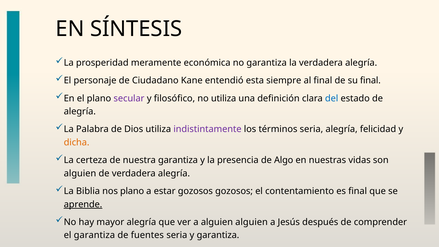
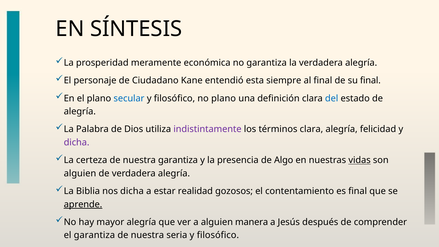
secular colour: purple -> blue
no utiliza: utiliza -> plano
términos seria: seria -> clara
dicha at (77, 142) colour: orange -> purple
vidas underline: none -> present
nos plano: plano -> dicha
estar gozosos: gozosos -> realidad
alguien alguien: alguien -> manera
fuentes at (147, 235): fuentes -> nuestra
seria y garantiza: garantiza -> filosófico
